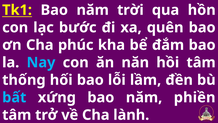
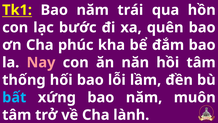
trời: trời -> trái
Nay colour: light blue -> pink
phiền: phiền -> muôn
